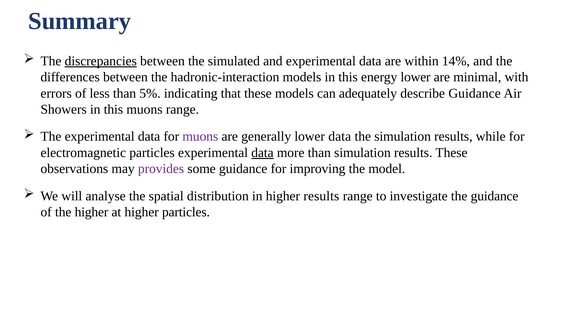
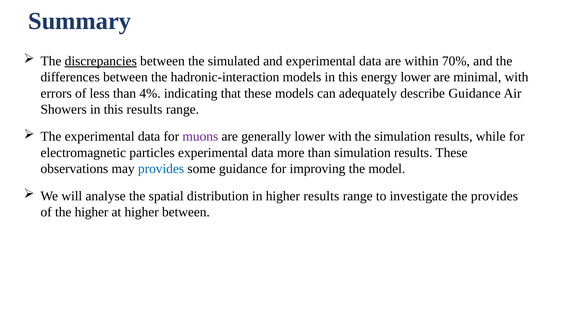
14%: 14% -> 70%
5%: 5% -> 4%
this muons: muons -> results
lower data: data -> with
data at (262, 153) underline: present -> none
provides at (161, 169) colour: purple -> blue
the guidance: guidance -> provides
higher particles: particles -> between
